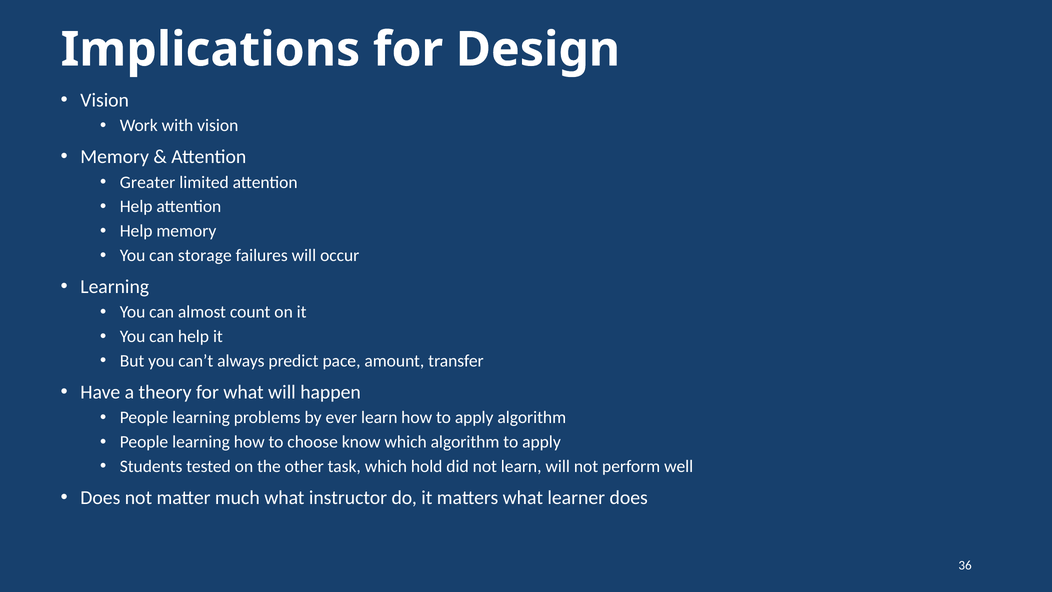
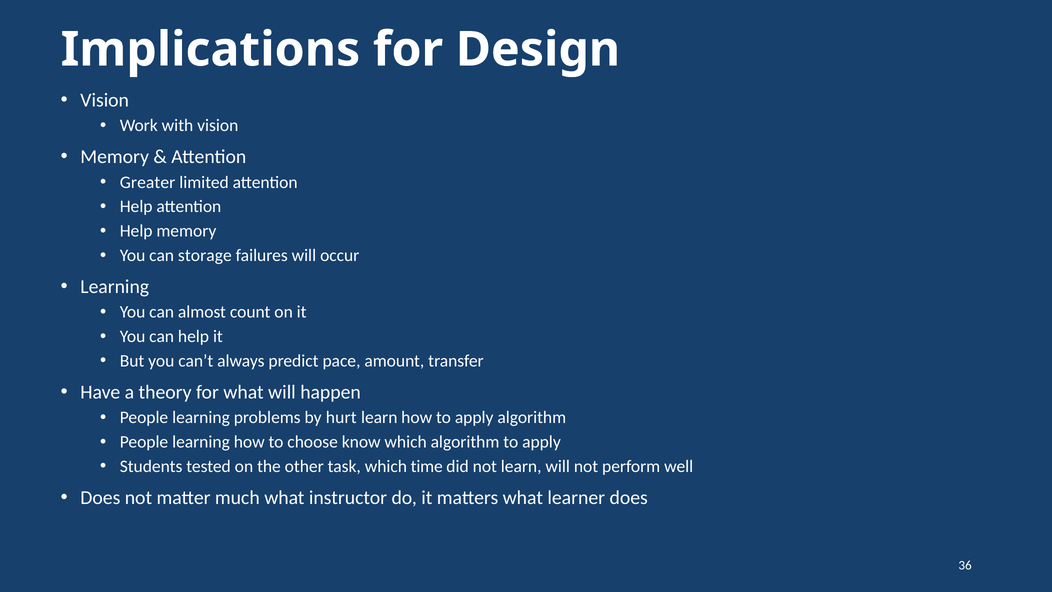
ever: ever -> hurt
hold: hold -> time
